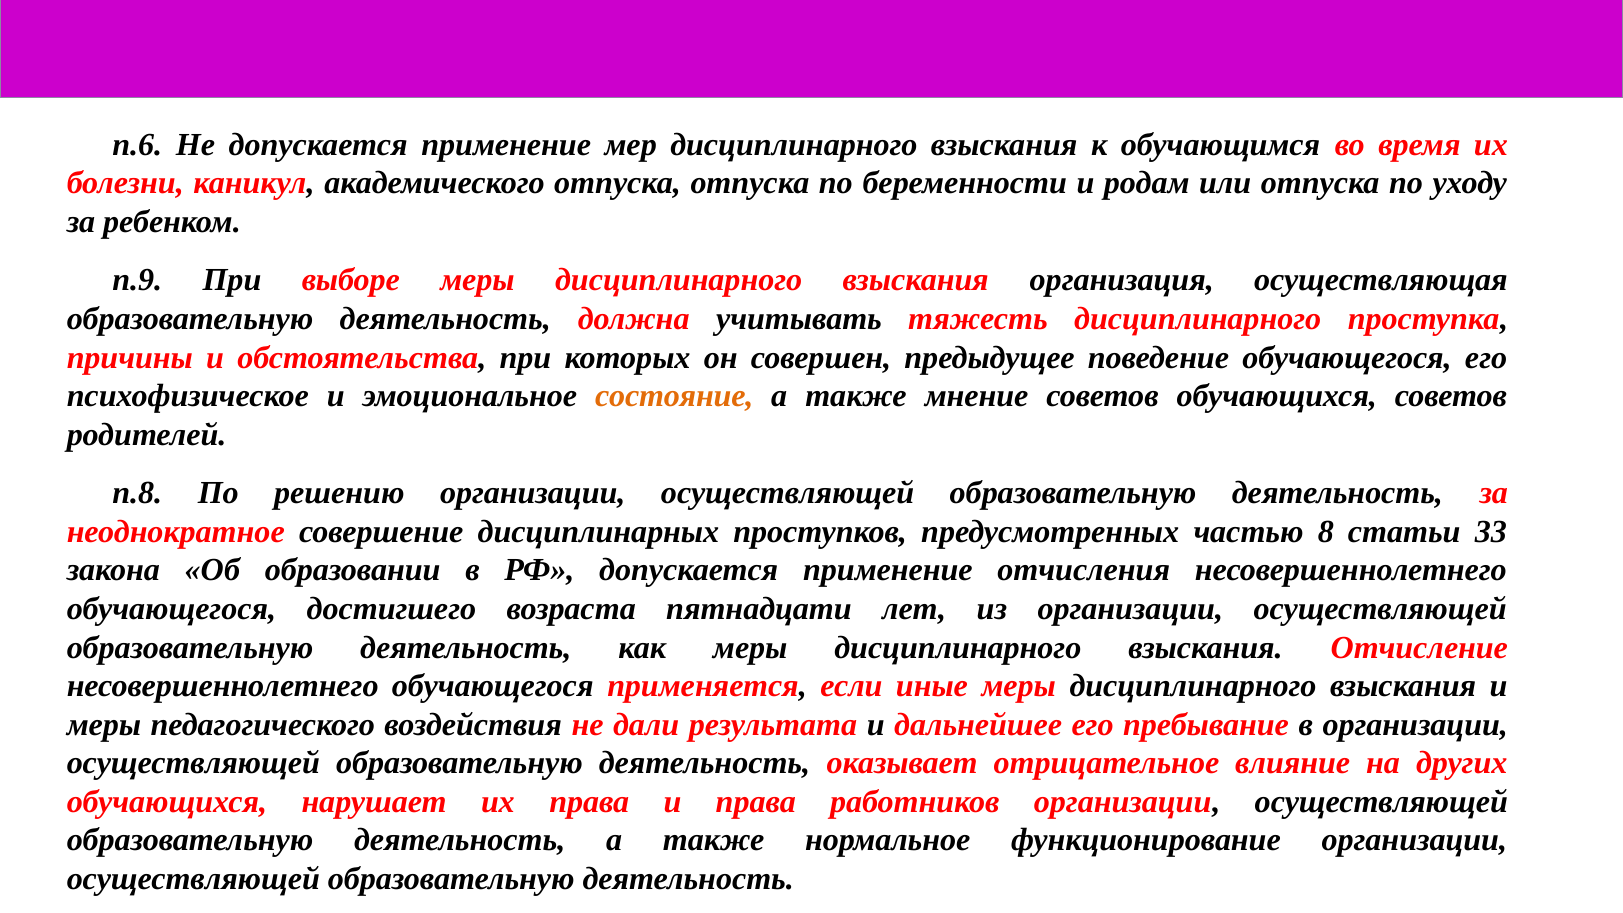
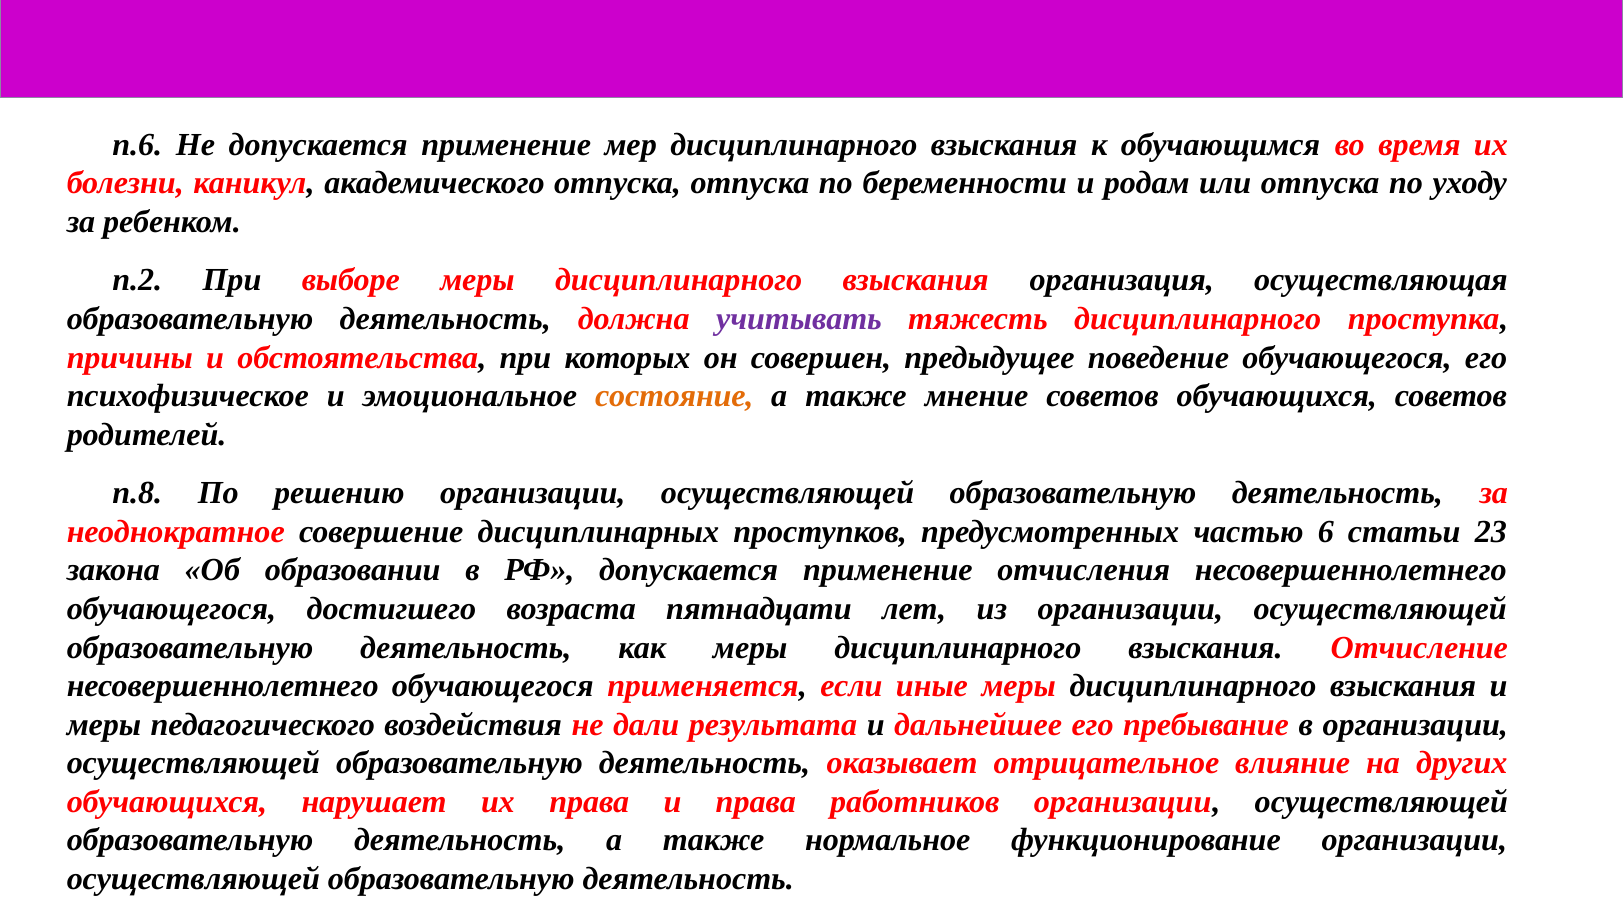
п.9: п.9 -> п.2
учитывать colour: black -> purple
8: 8 -> 6
33: 33 -> 23
